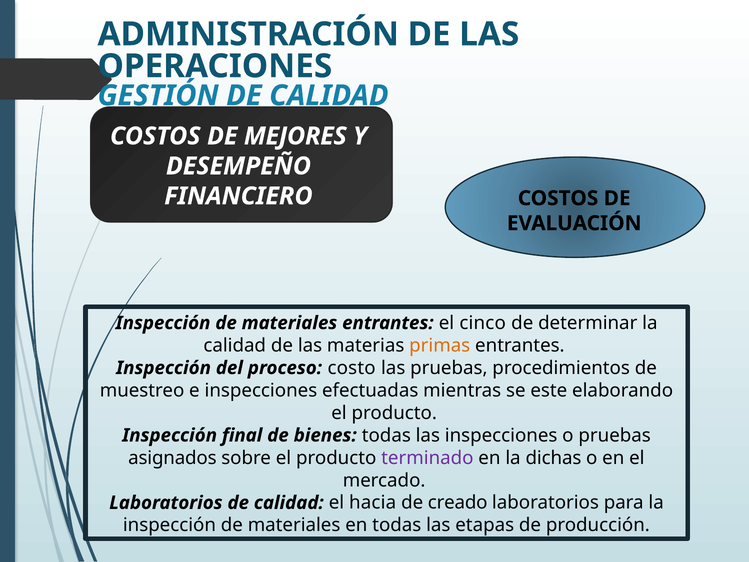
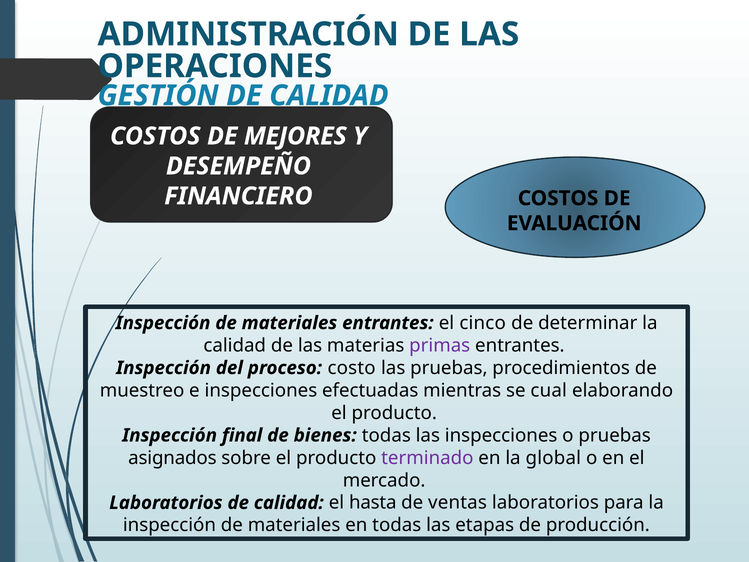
primas colour: orange -> purple
este: este -> cual
dichas: dichas -> global
hacia: hacia -> hasta
creado: creado -> ventas
